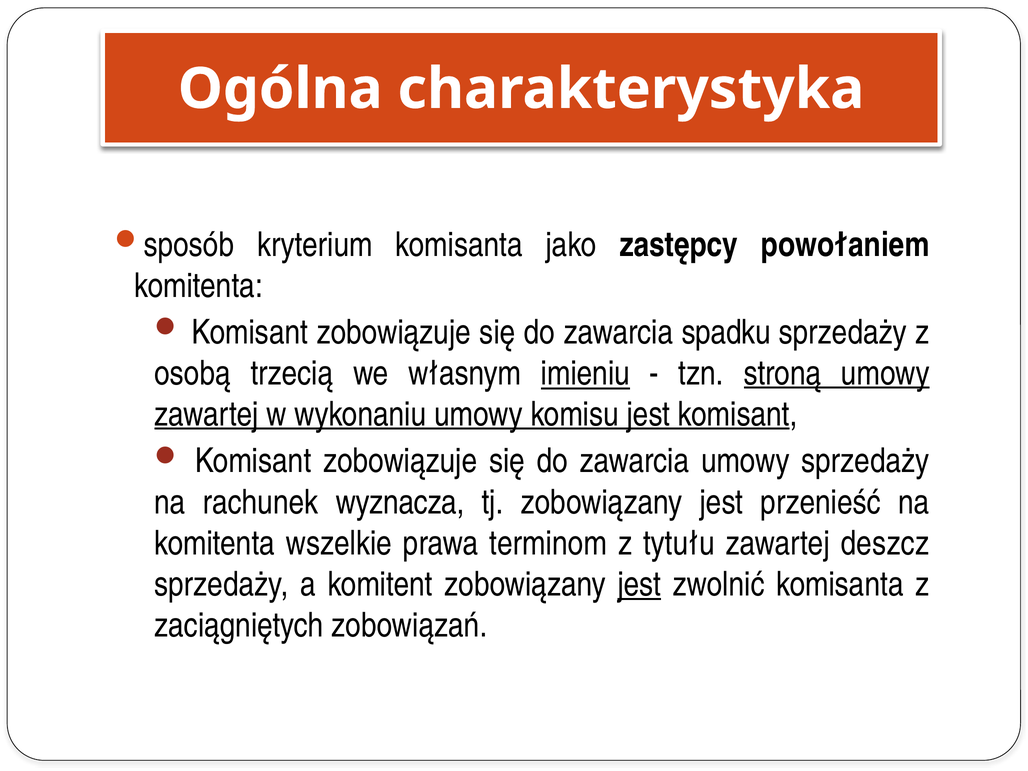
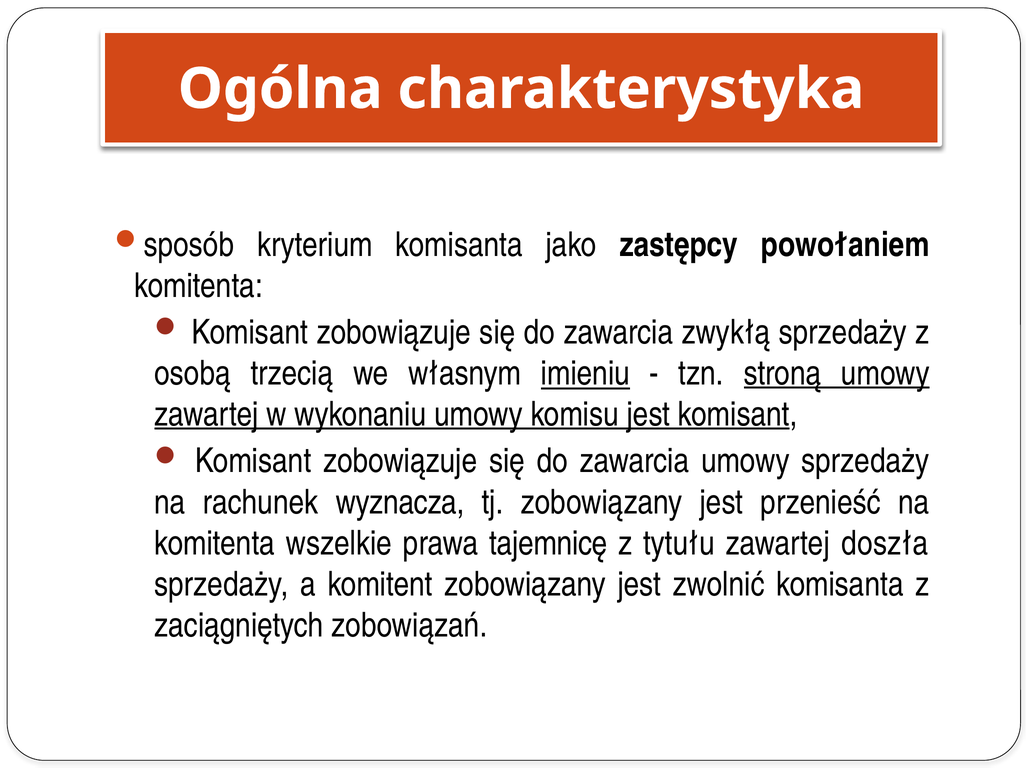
spadku: spadku -> zwykłą
terminom: terminom -> tajemnicę
deszcz: deszcz -> doszła
jest at (639, 584) underline: present -> none
